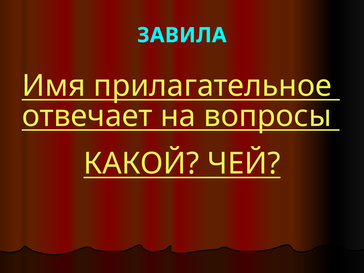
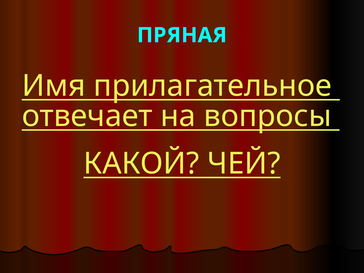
ЗАВИЛА: ЗАВИЛА -> ПРЯНАЯ
